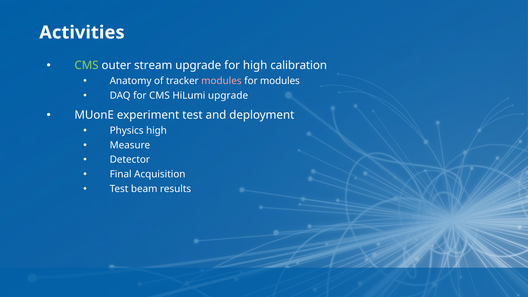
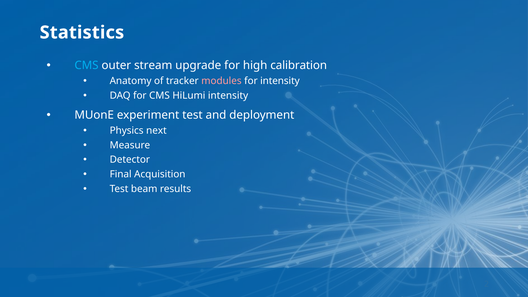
Activities: Activities -> Statistics
CMS at (87, 65) colour: light green -> light blue
for modules: modules -> intensity
HiLumi upgrade: upgrade -> intensity
Physics high: high -> next
